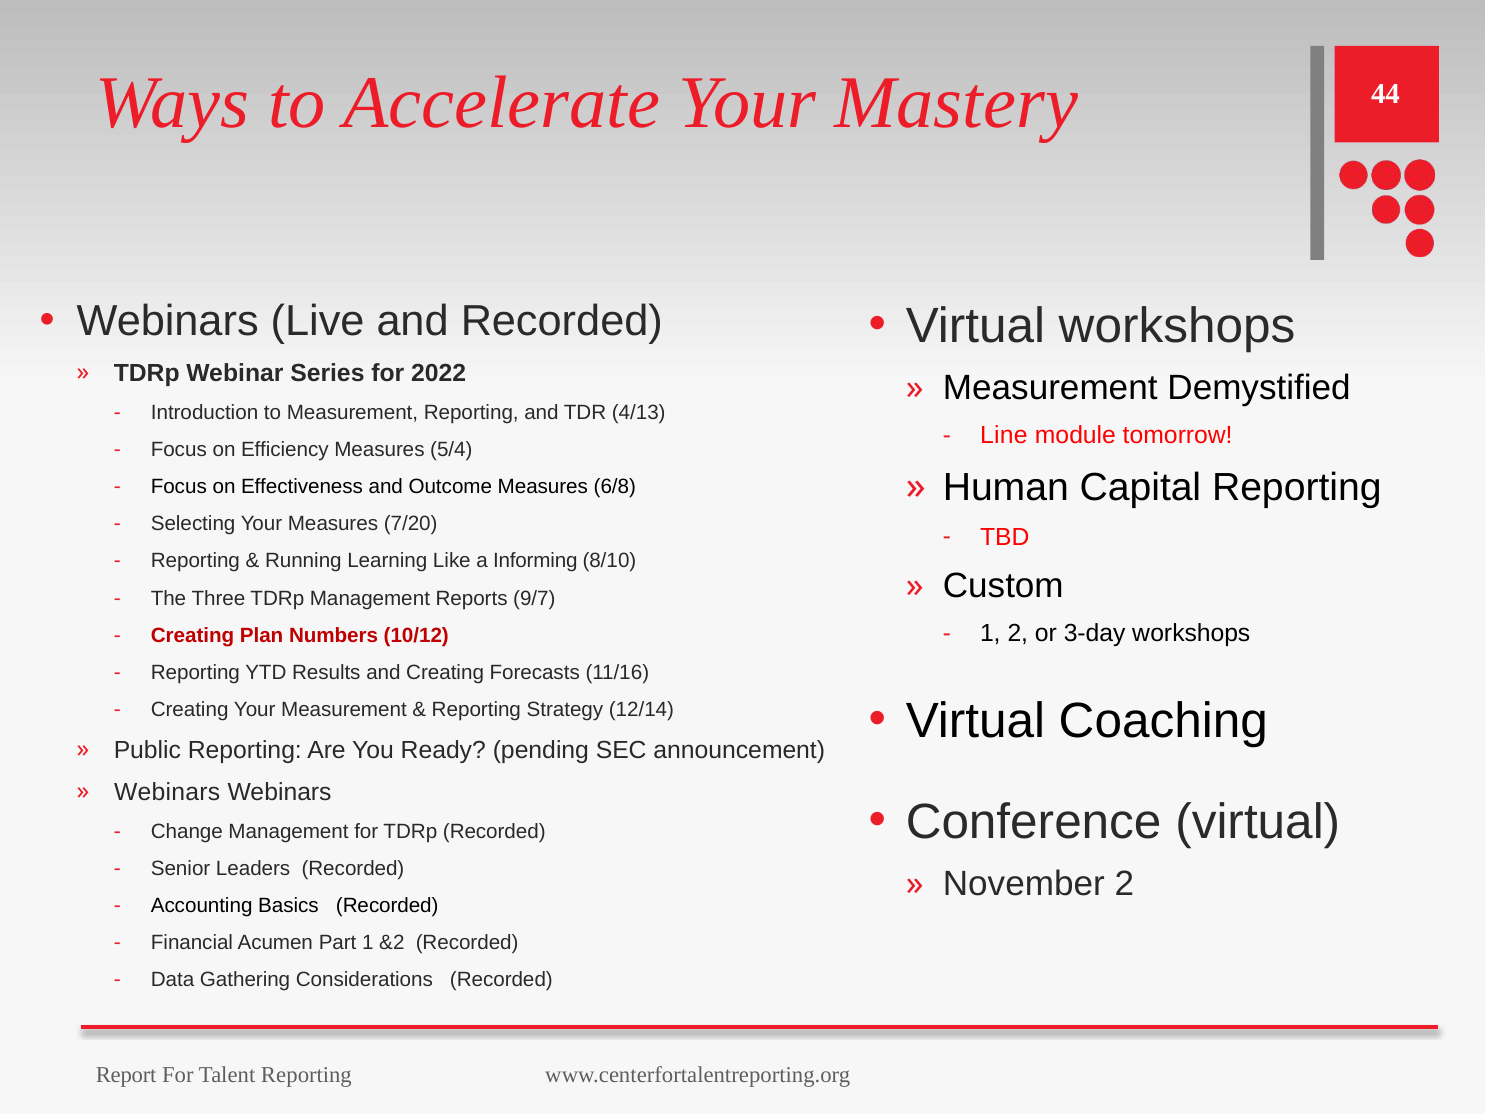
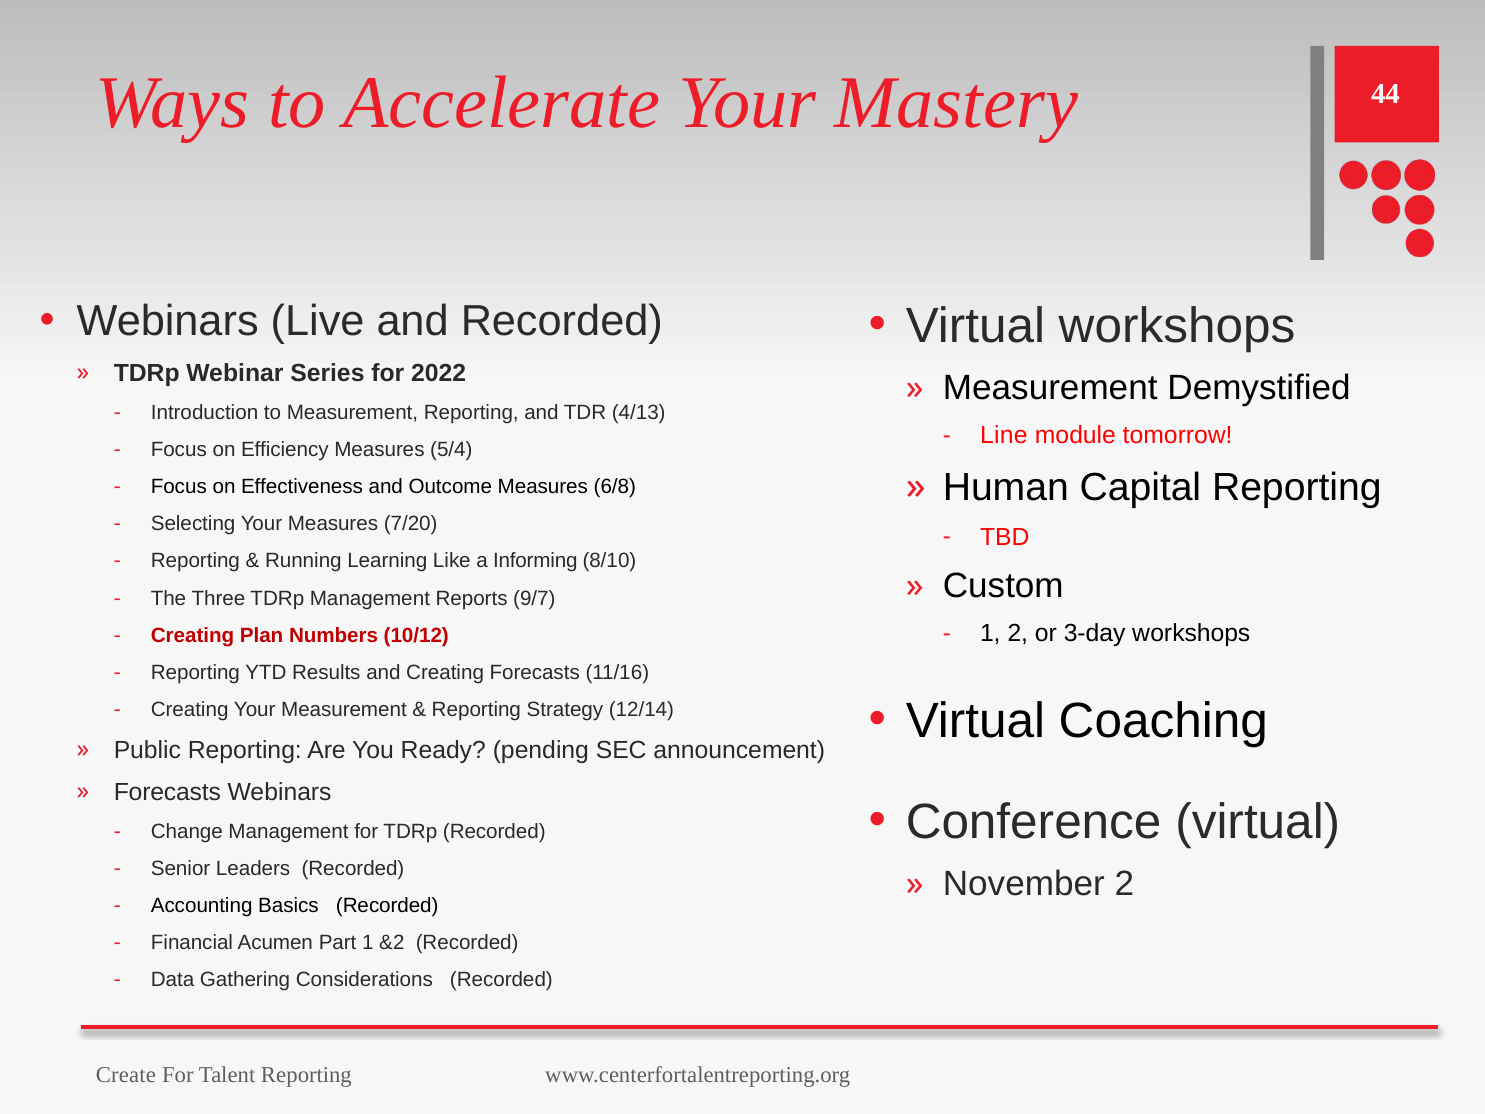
Webinars at (167, 792): Webinars -> Forecasts
Report: Report -> Create
